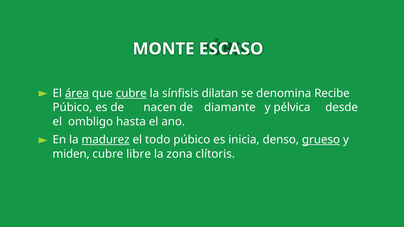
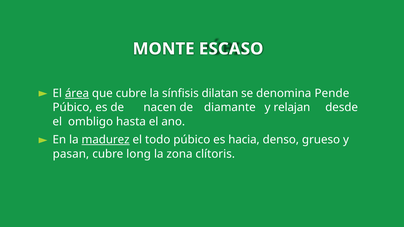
cubre at (131, 93) underline: present -> none
Recibe: Recibe -> Pende
pélvica: pélvica -> relajan
inicia: inicia -> hacia
grueso underline: present -> none
miden: miden -> pasan
libre: libre -> long
